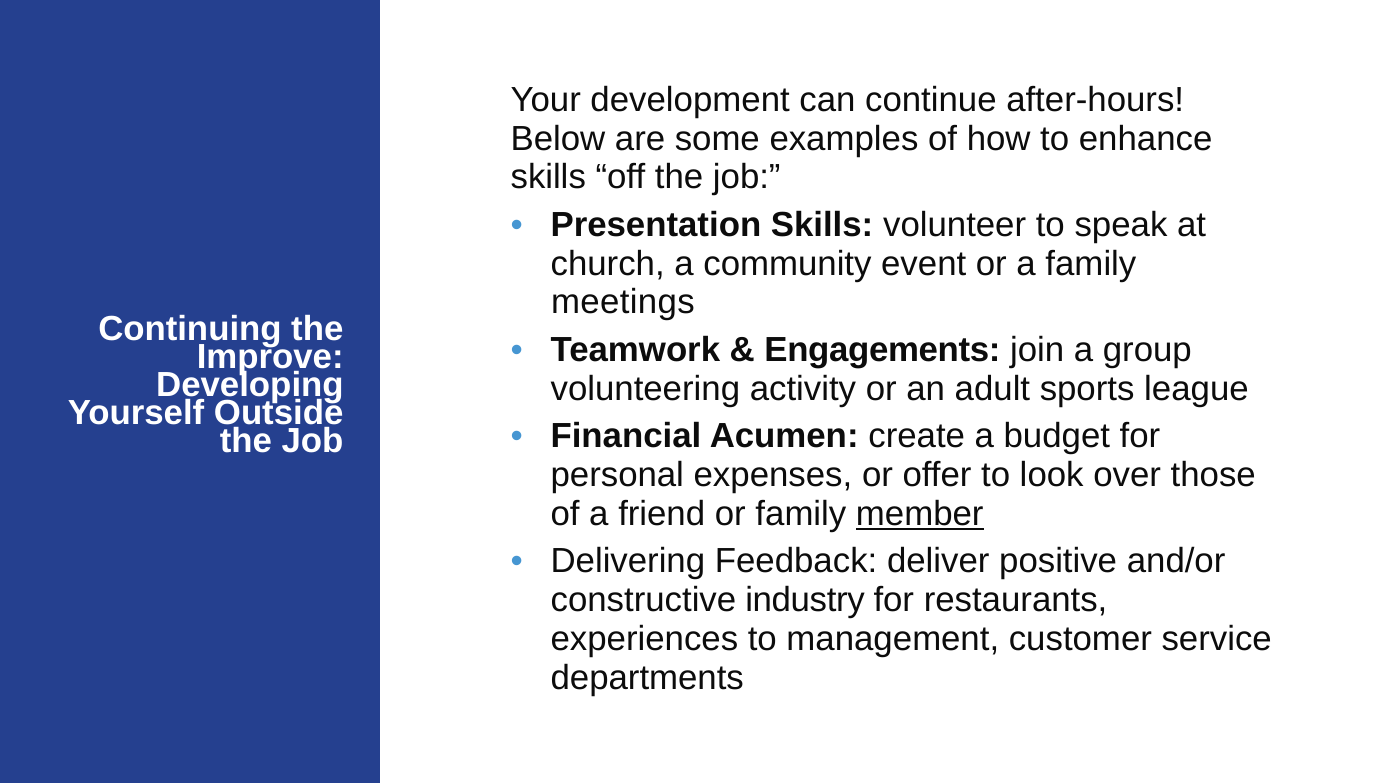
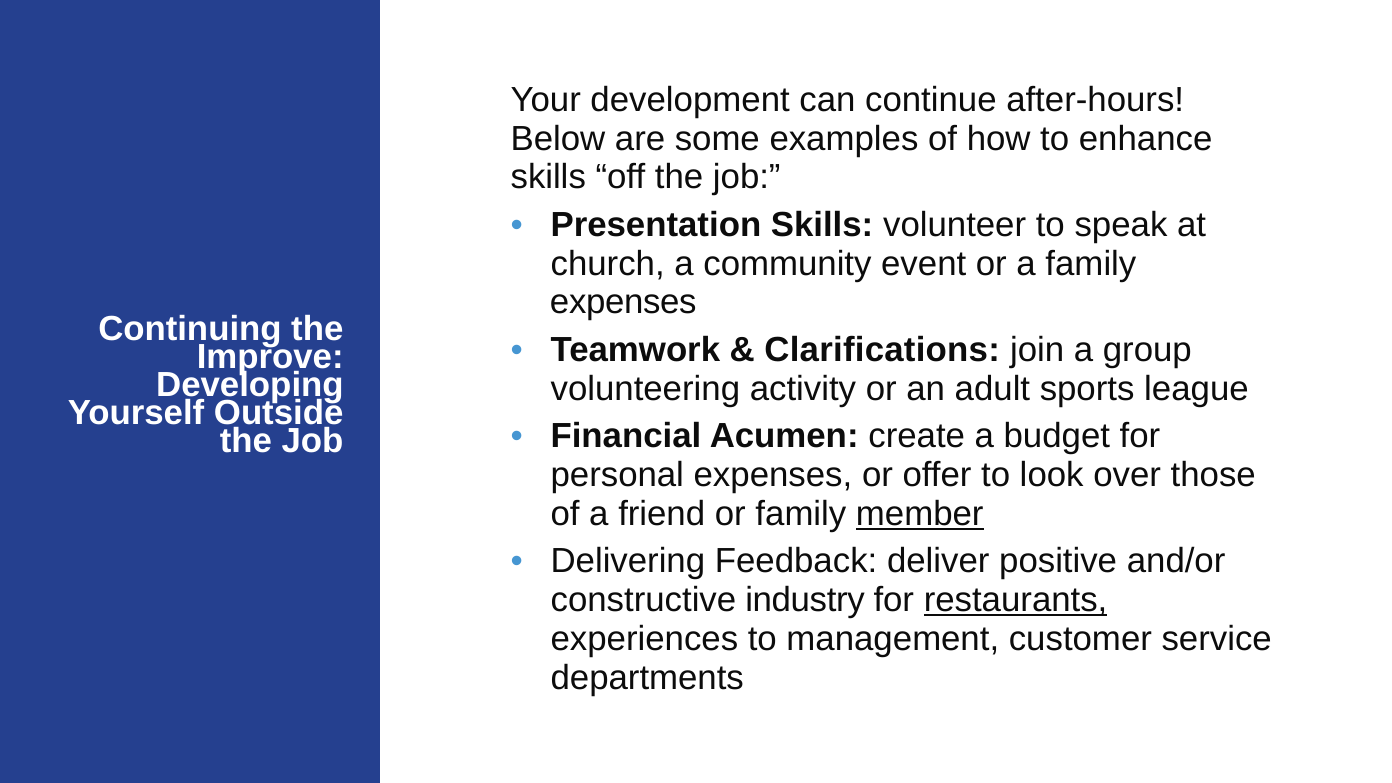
meetings at (623, 302): meetings -> expenses
Engagements: Engagements -> Clarifications
restaurants underline: none -> present
